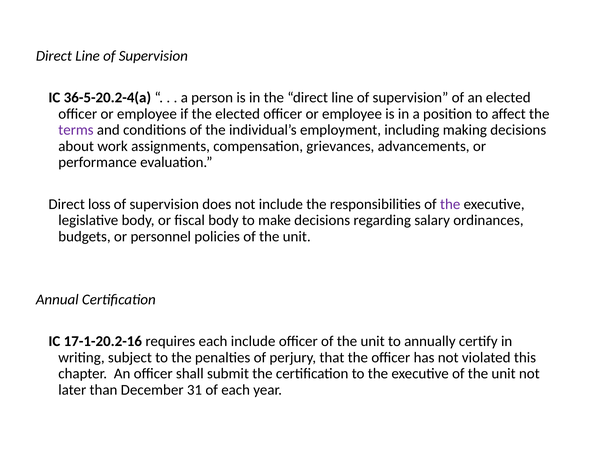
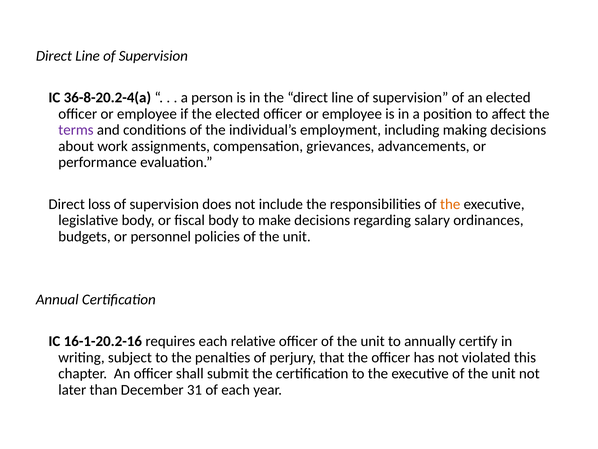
36-5-20.2-4(a: 36-5-20.2-4(a -> 36-8-20.2-4(a
the at (450, 204) colour: purple -> orange
17-1-20.2-16: 17-1-20.2-16 -> 16-1-20.2-16
each include: include -> relative
